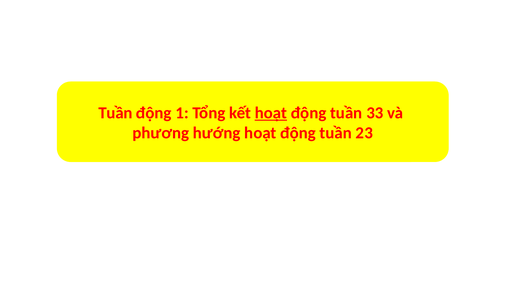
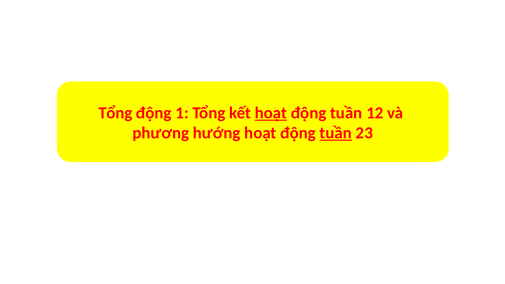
Tuần at (115, 113): Tuần -> Tổng
33: 33 -> 12
tuần at (336, 133) underline: none -> present
